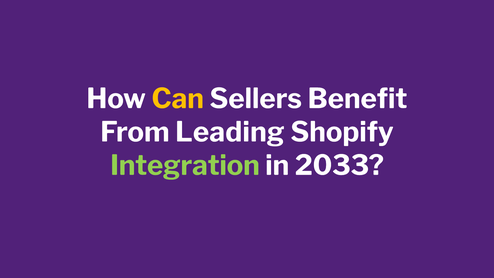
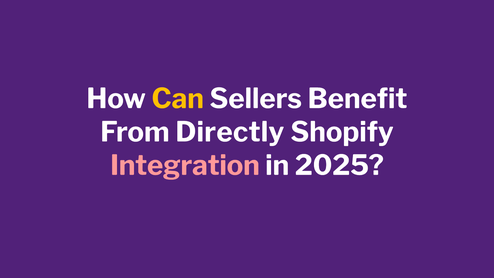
Leading: Leading -> Directly
Integration colour: light green -> pink
2033: 2033 -> 2025
